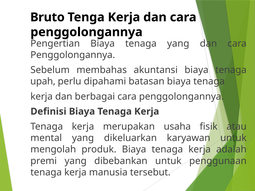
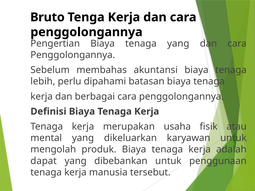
upah: upah -> lebih
premi: premi -> dapat
